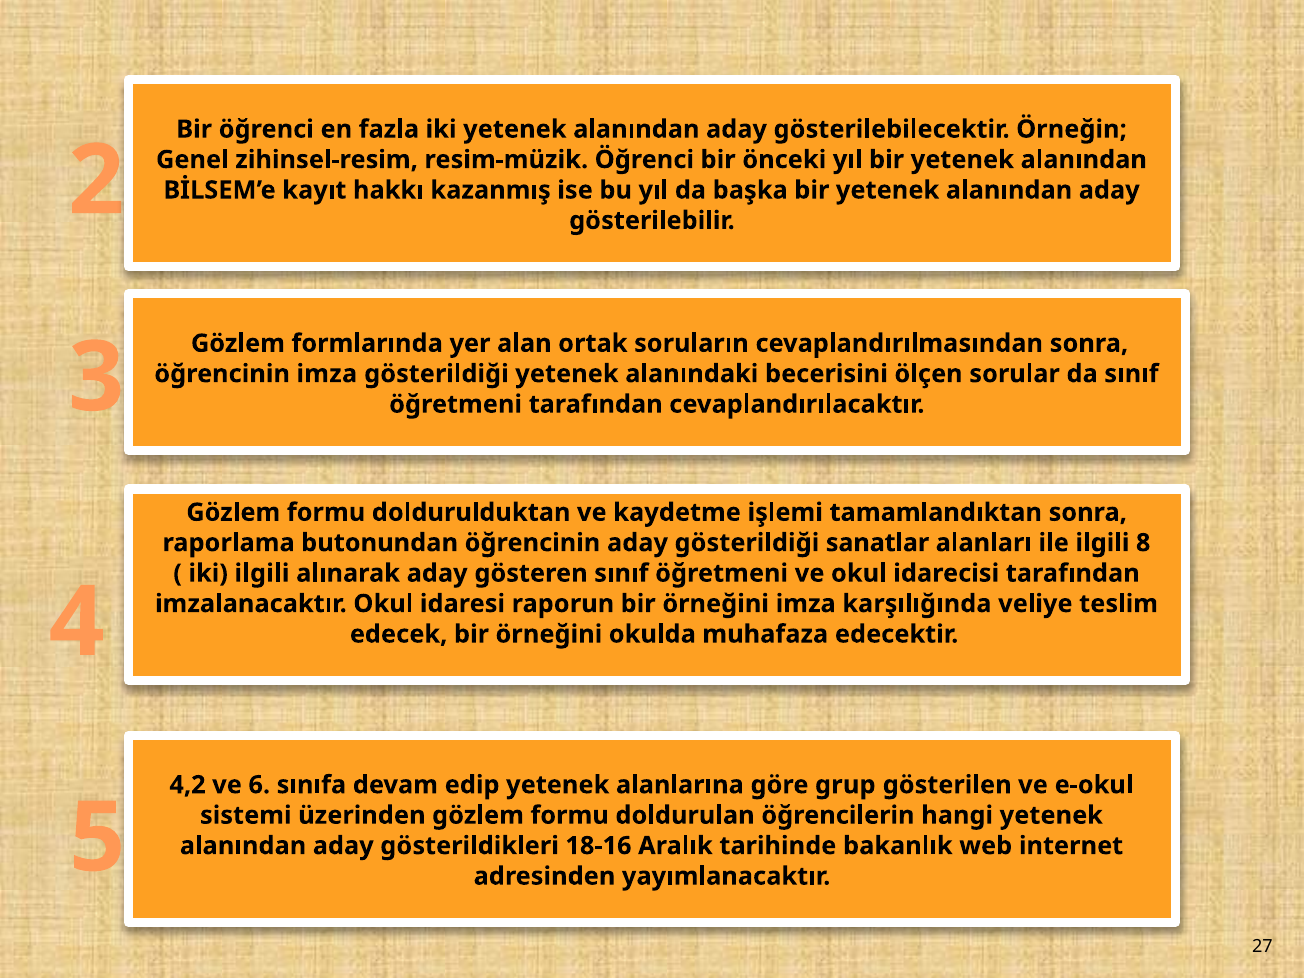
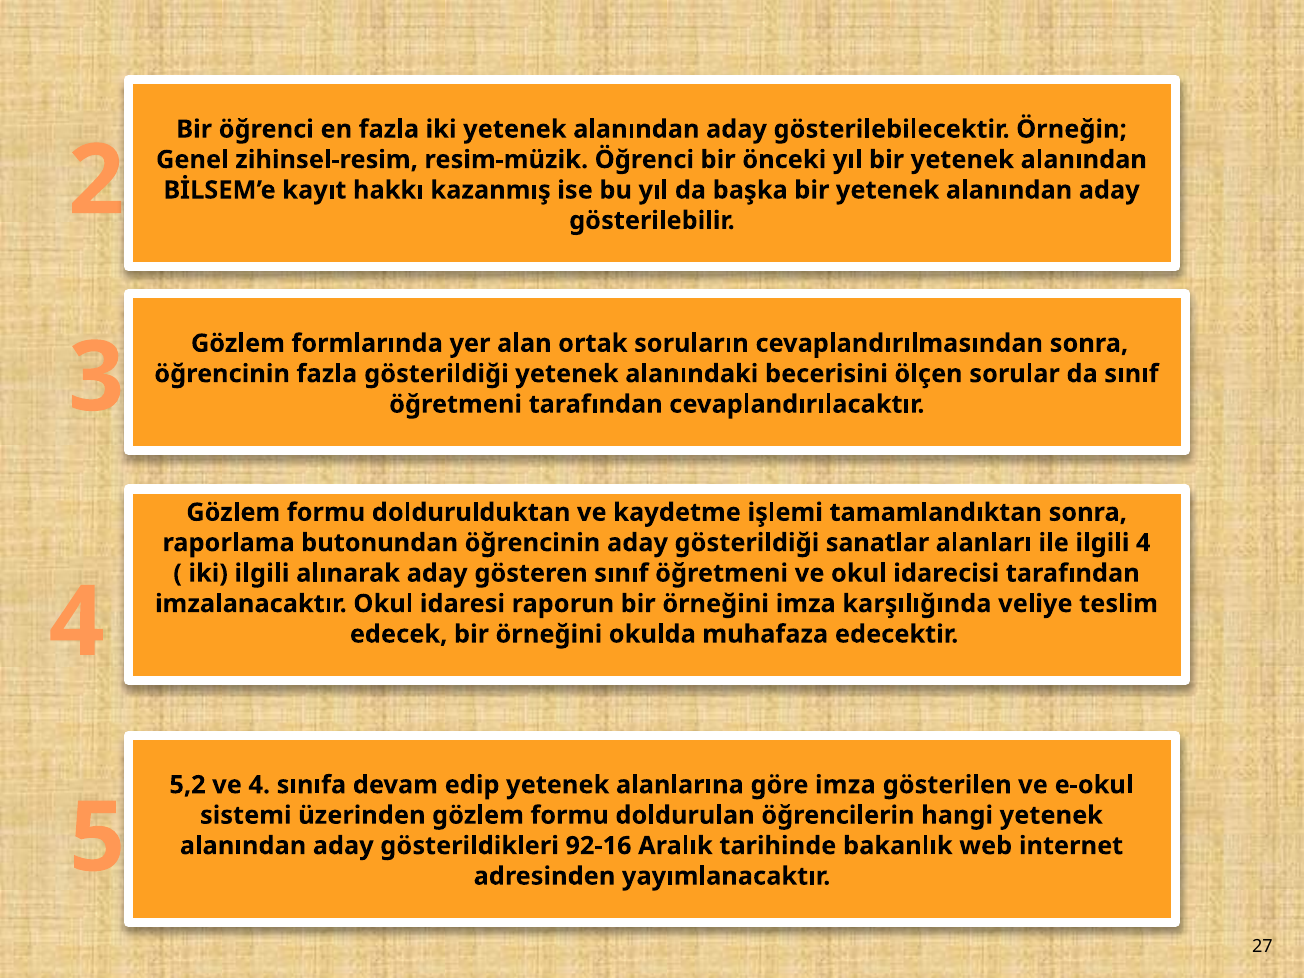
öğrencinin imza: imza -> fazla
ilgili 8: 8 -> 4
4,2: 4,2 -> 5,2
ve 6: 6 -> 4
göre grup: grup -> imza
18-16: 18-16 -> 92-16
